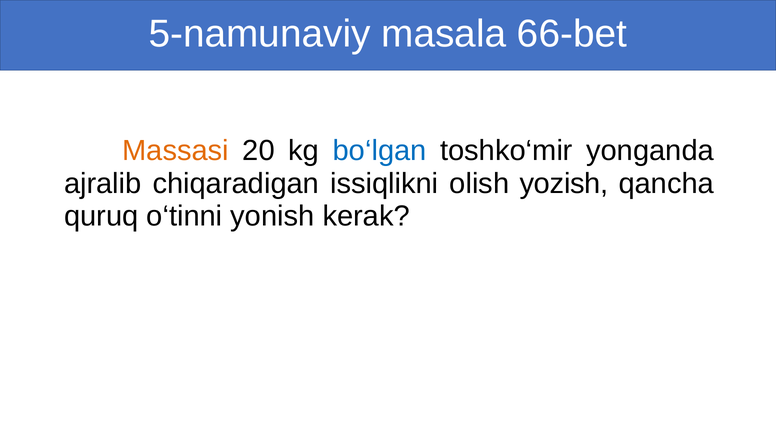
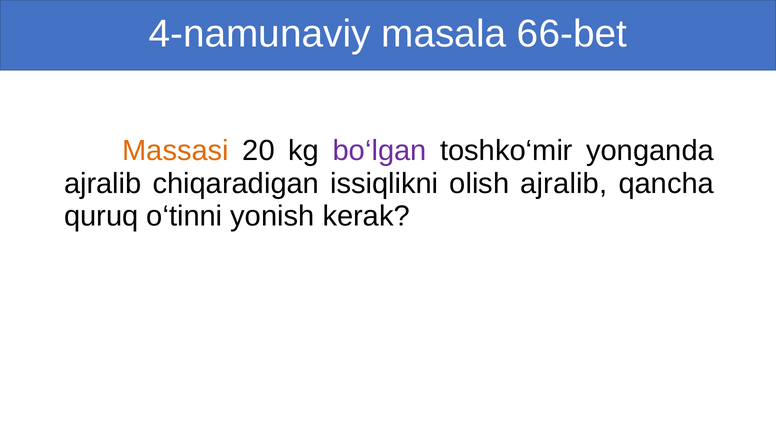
5-namunaviy: 5-namunaviy -> 4-namunaviy
bo‘lgan colour: blue -> purple
olish yozish: yozish -> ajralib
